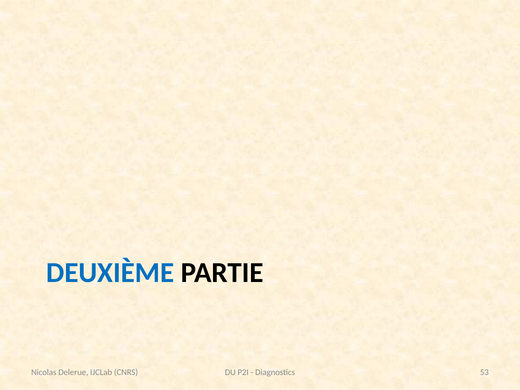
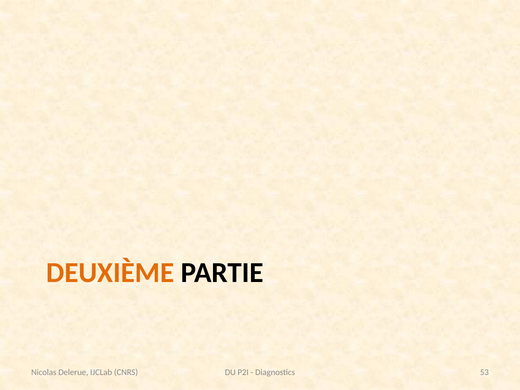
DEUXIÈME colour: blue -> orange
